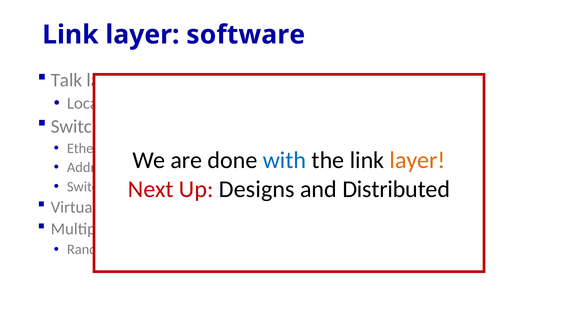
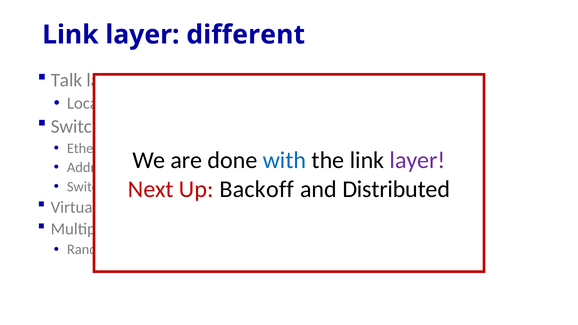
software: software -> different
layer at (417, 160) colour: orange -> purple
Designs: Designs -> Backoff
